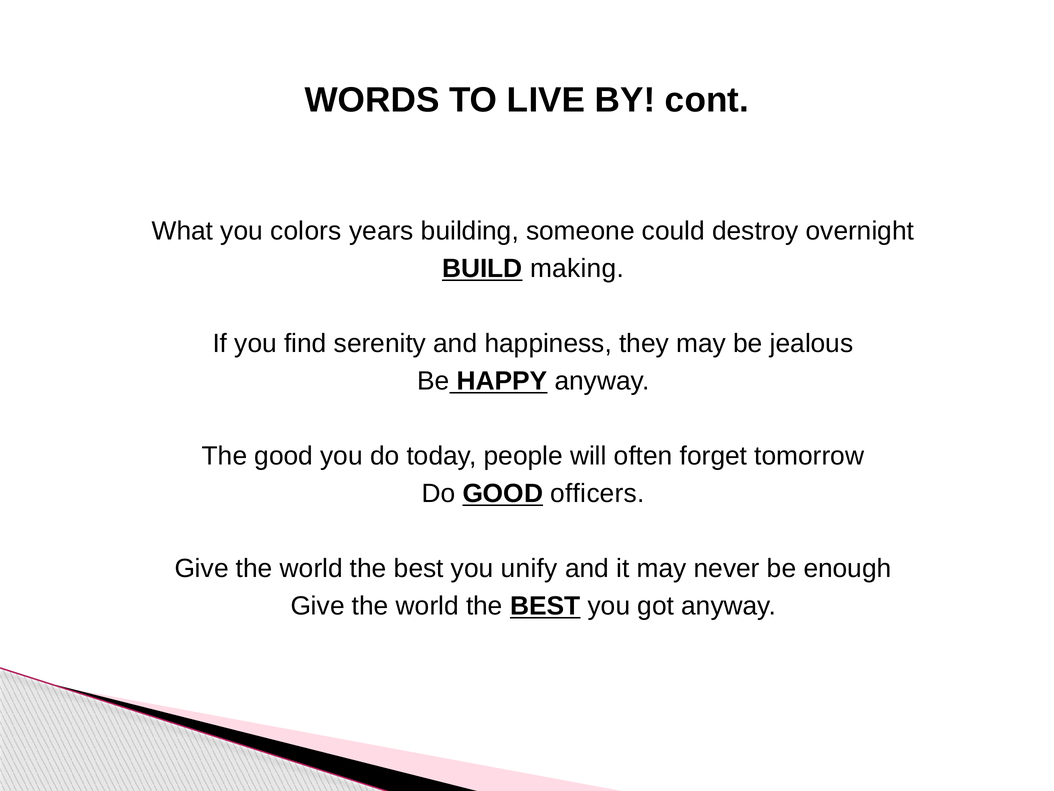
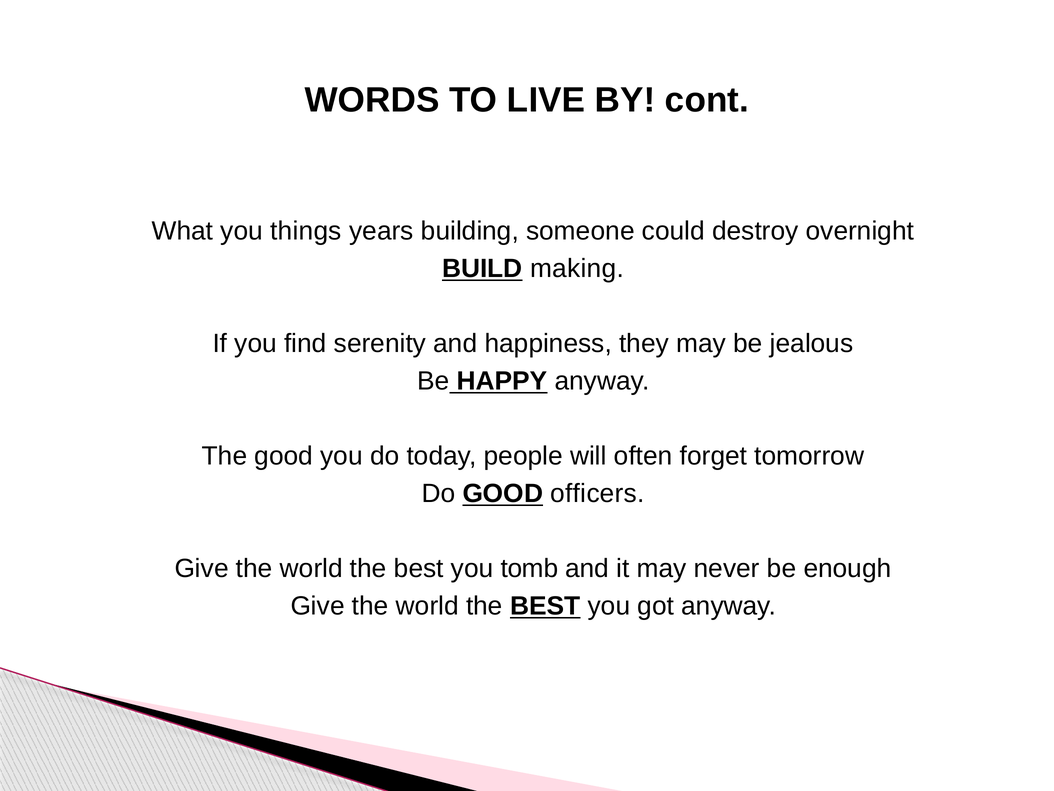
colors: colors -> things
unify: unify -> tomb
